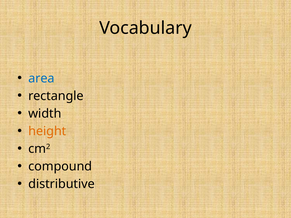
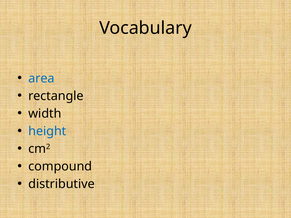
height colour: orange -> blue
